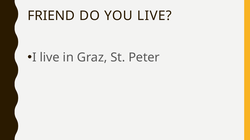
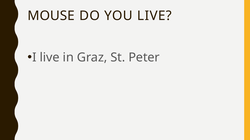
FRIEND: FRIEND -> MOUSE
